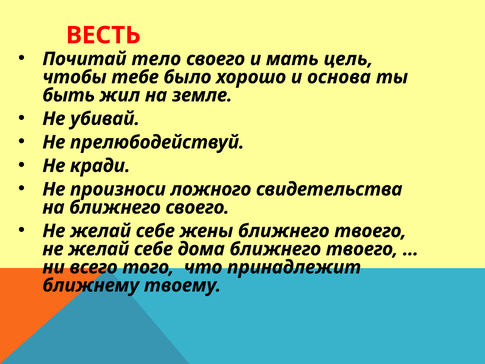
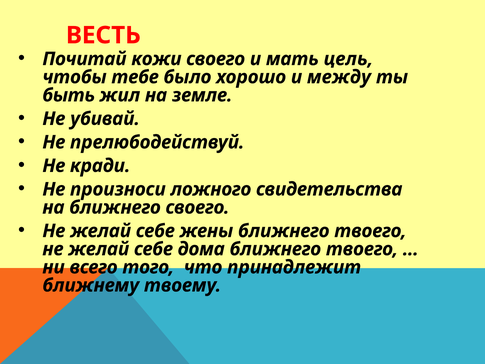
тело: тело -> кожи
основа: основа -> между
